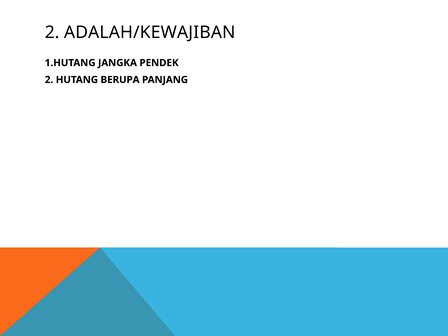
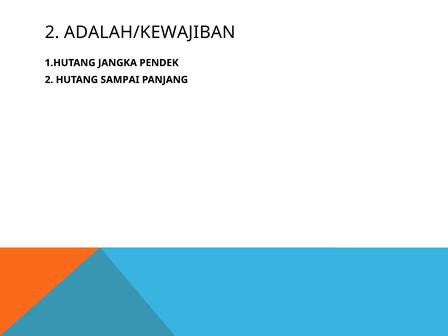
BERUPA: BERUPA -> SAMPAI
